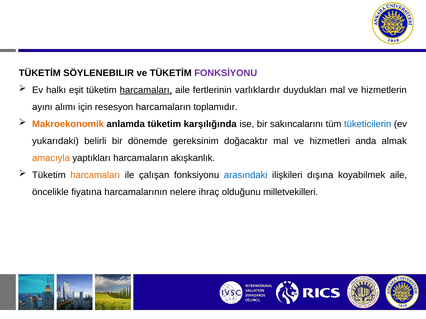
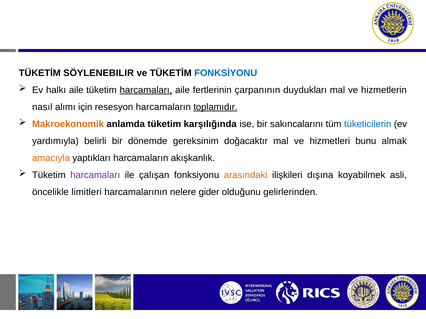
FONKSİYONU colour: purple -> blue
halkı eşit: eşit -> aile
varlıklardır: varlıklardır -> çarpanının
ayını: ayını -> nasıl
toplamıdır underline: none -> present
yukarıdaki: yukarıdaki -> yardımıyla
anda: anda -> bunu
harcamaları at (95, 175) colour: orange -> purple
arasındaki colour: blue -> orange
koyabilmek aile: aile -> asli
fiyatına: fiyatına -> limitleri
ihraç: ihraç -> gider
milletvekilleri: milletvekilleri -> gelirlerinden
